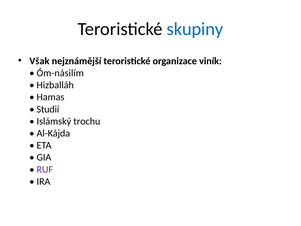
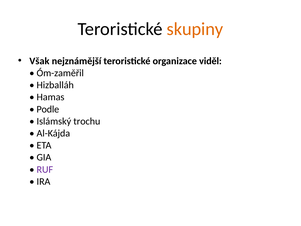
skupiny colour: blue -> orange
viník: viník -> viděl
Óm-násilím: Óm-násilím -> Óm-zaměřil
Studií: Studií -> Podle
